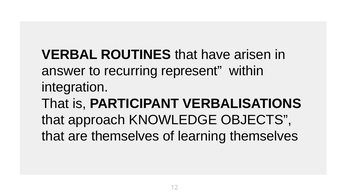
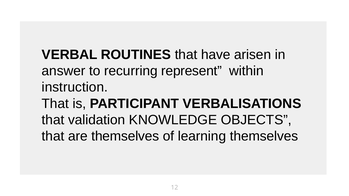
integration: integration -> instruction
approach: approach -> validation
